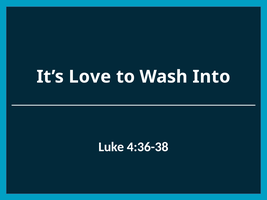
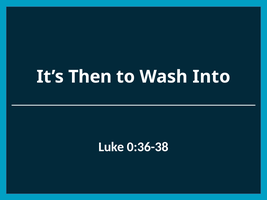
Love: Love -> Then
4:36-38: 4:36-38 -> 0:36-38
